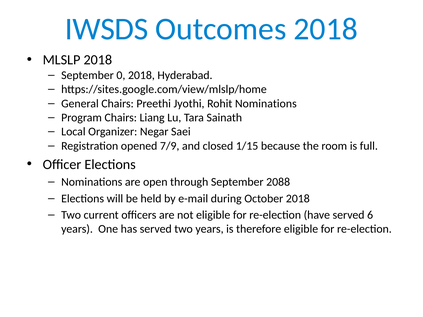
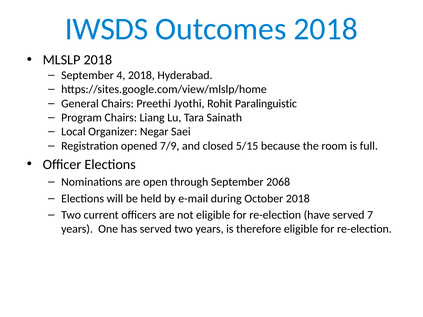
0: 0 -> 4
Rohit Nominations: Nominations -> Paralinguistic
1/15: 1/15 -> 5/15
2088: 2088 -> 2068
6: 6 -> 7
